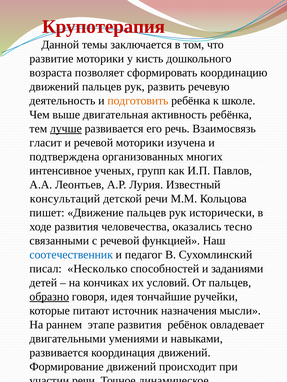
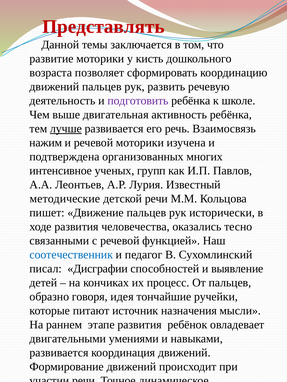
Крупотерапия at (104, 27): Крупотерапия -> Представлять
подготовить colour: orange -> purple
гласит: гласит -> нажим
консультаций at (65, 199): консультаций -> методические
писал Несколько: Несколько -> Дисграфии
и заданиями: заданиями -> выявление
условий: условий -> процесс
образно underline: present -> none
